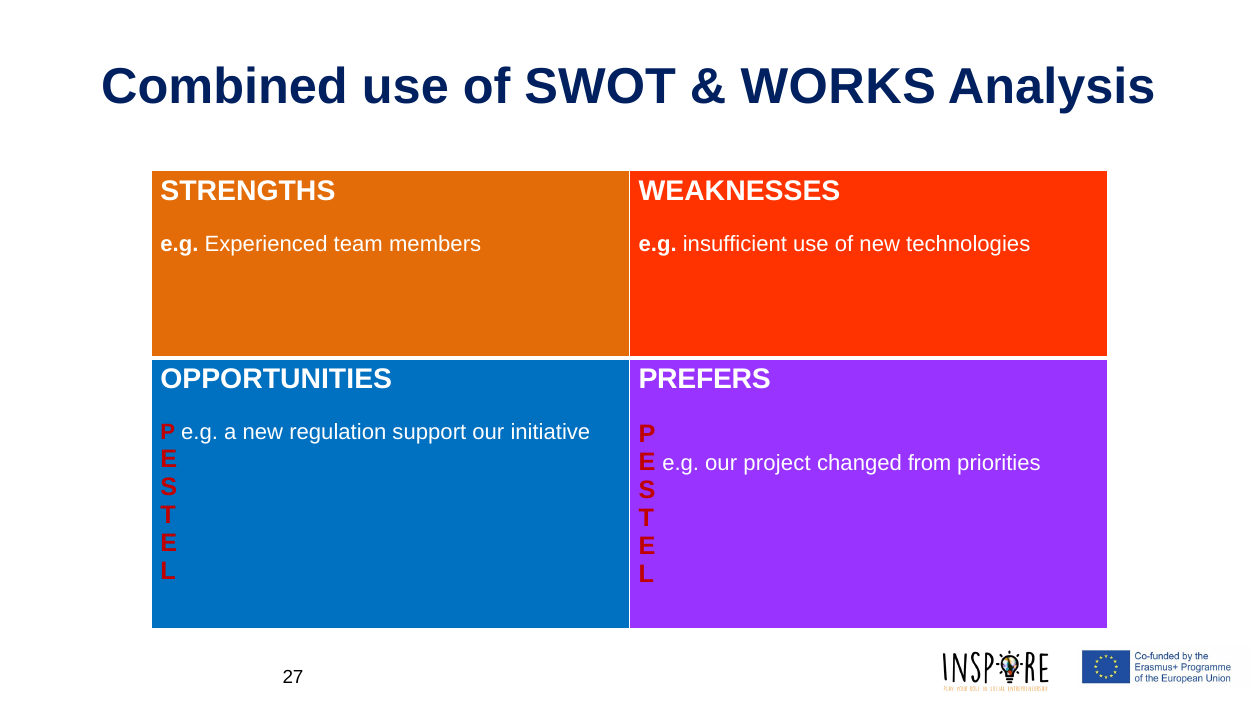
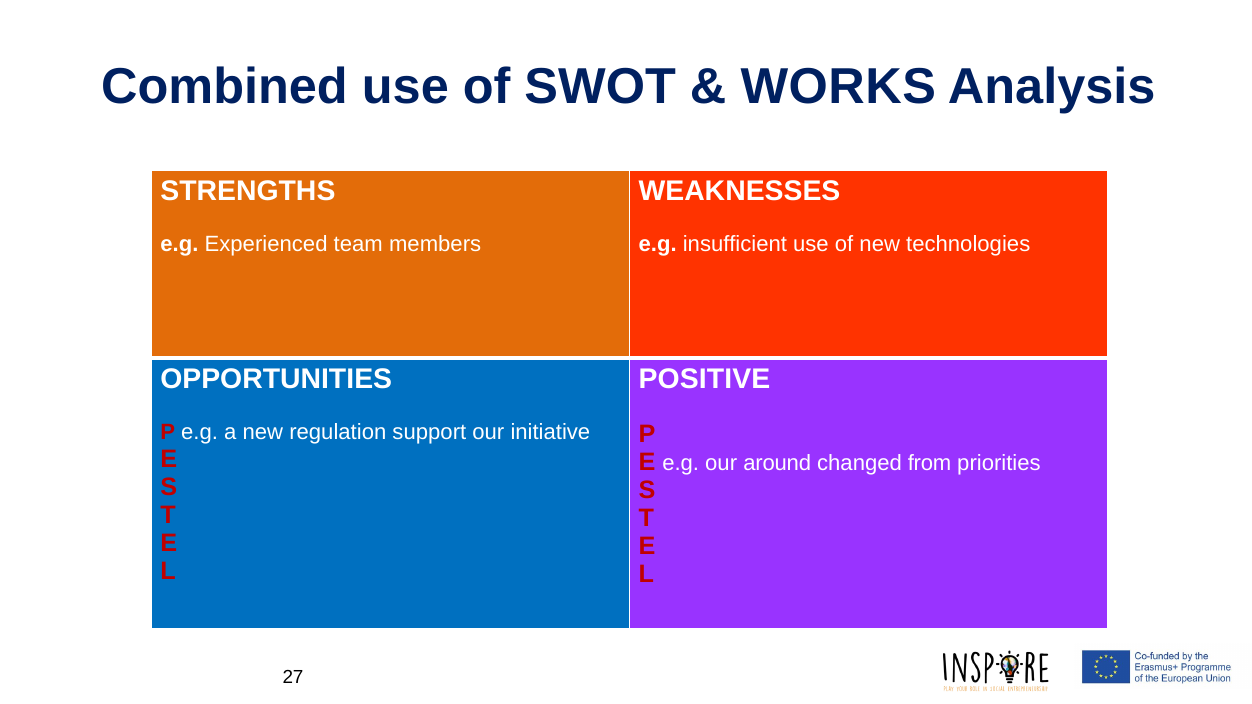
PREFERS: PREFERS -> POSITIVE
project: project -> around
